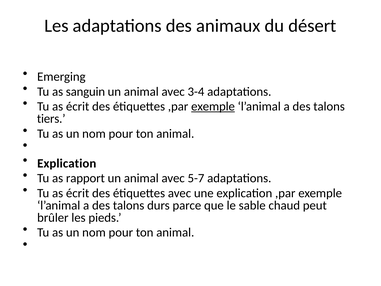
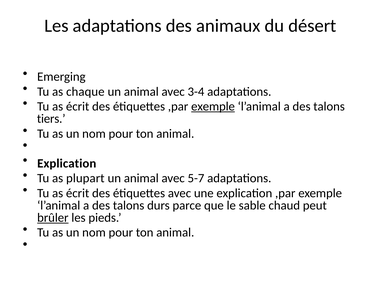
sanguin: sanguin -> chaque
rapport: rapport -> plupart
brûler underline: none -> present
